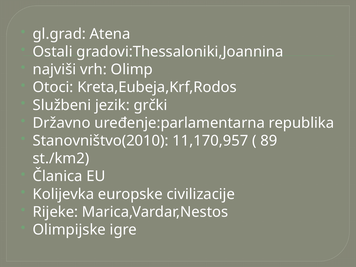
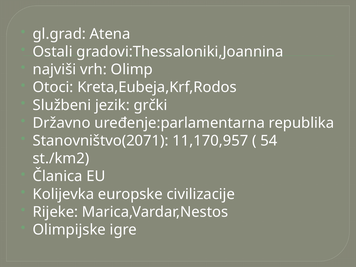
Stanovništvo(2010: Stanovništvo(2010 -> Stanovništvo(2071
89: 89 -> 54
